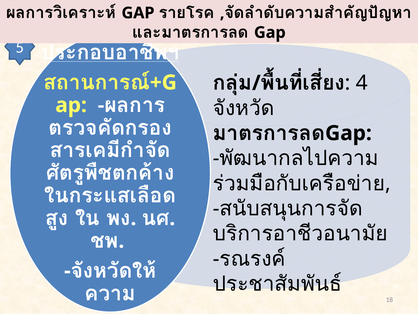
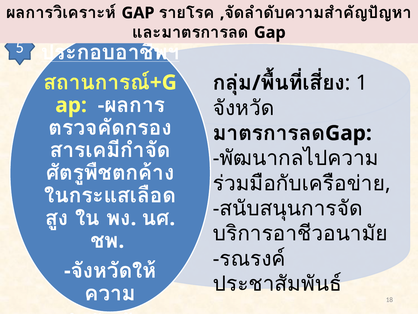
4: 4 -> 1
